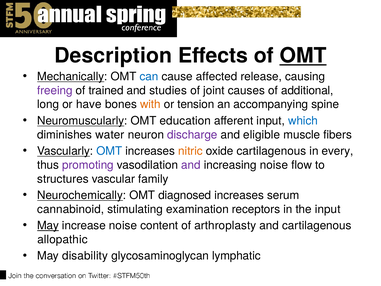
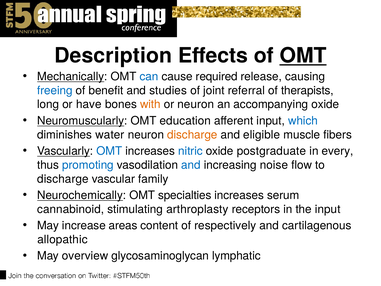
affected: affected -> required
freeing colour: purple -> blue
trained: trained -> benefit
causes: causes -> referral
additional: additional -> therapists
or tension: tension -> neuron
accompanying spine: spine -> oxide
discharge at (192, 135) colour: purple -> orange
nitric colour: orange -> blue
oxide cartilagenous: cartilagenous -> postgraduate
promoting colour: purple -> blue
and at (191, 165) colour: purple -> blue
structures at (63, 179): structures -> discharge
diagnosed: diagnosed -> specialties
examination: examination -> arthroplasty
May at (48, 225) underline: present -> none
increase noise: noise -> areas
arthroplasty: arthroplasty -> respectively
disability: disability -> overview
